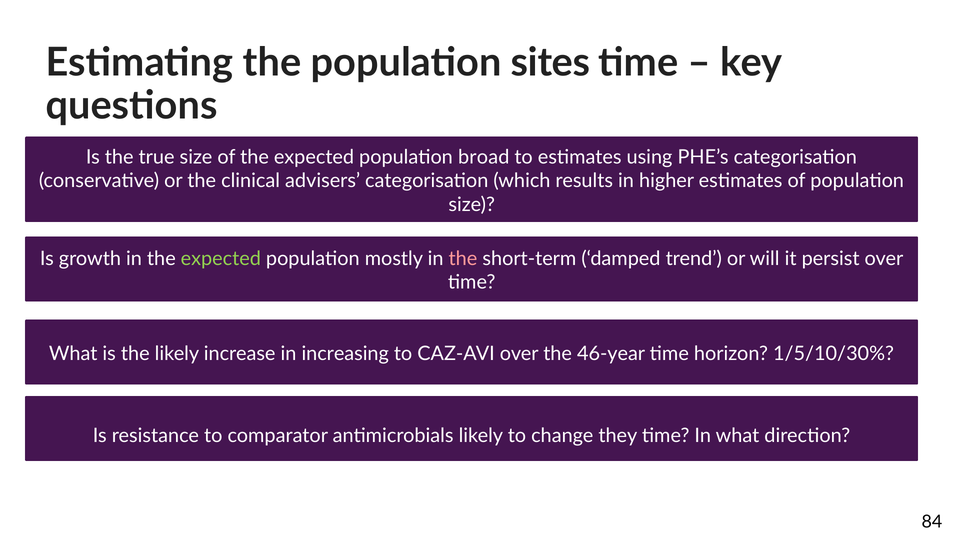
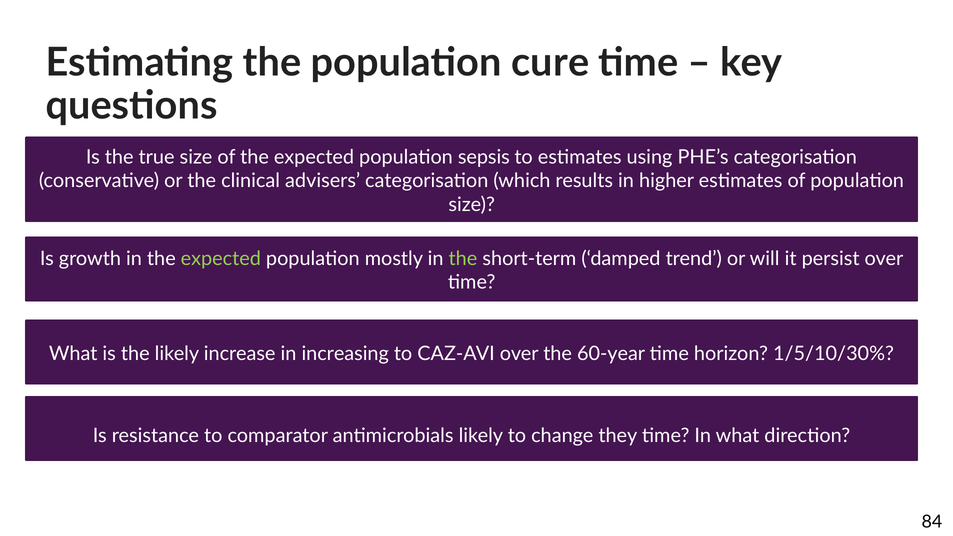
sites: sites -> cure
broad: broad -> sepsis
the at (463, 259) colour: pink -> light green
46-year: 46-year -> 60-year
